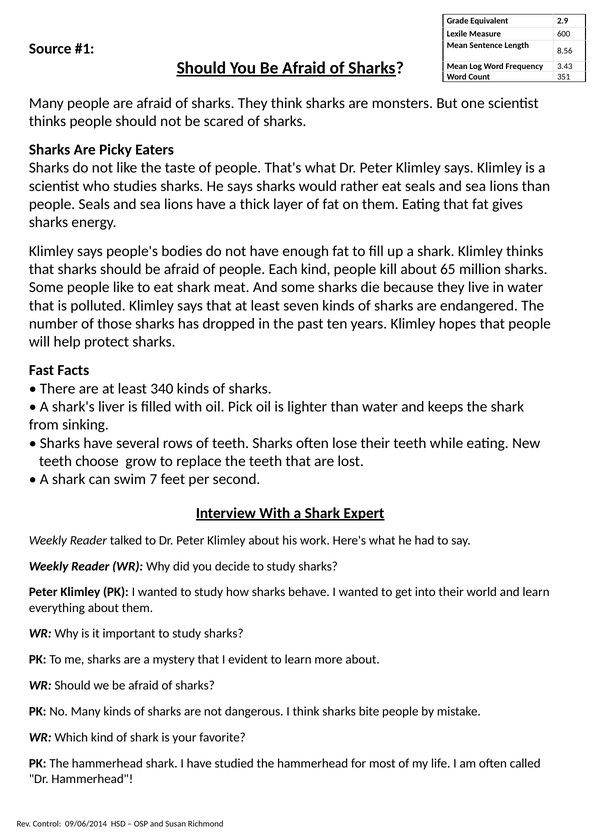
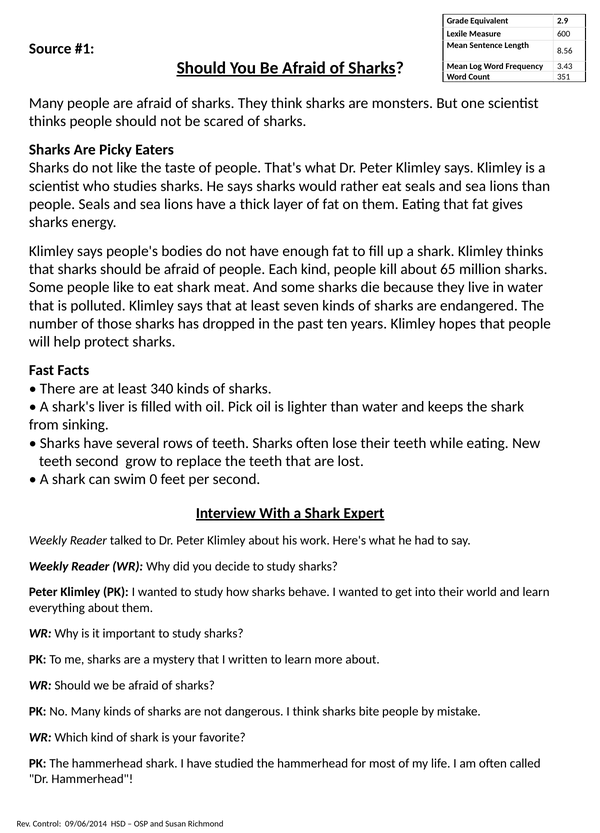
teeth choose: choose -> second
7: 7 -> 0
evident: evident -> written
